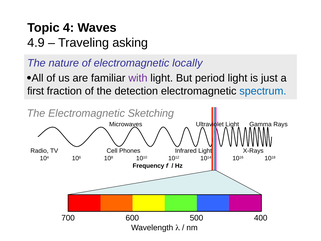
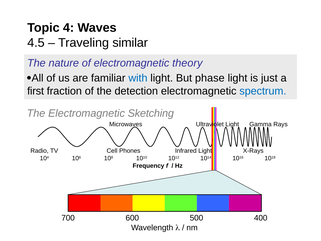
4.9: 4.9 -> 4.5
asking: asking -> similar
locally: locally -> theory
with colour: purple -> blue
period: period -> phase
